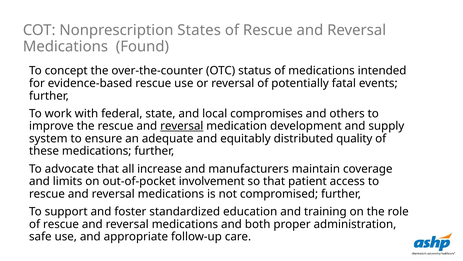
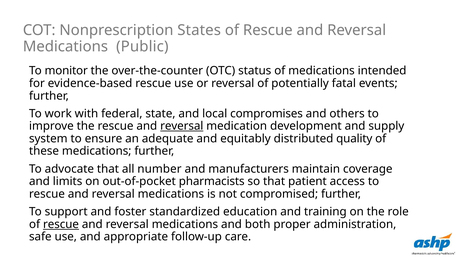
Found: Found -> Public
concept: concept -> monitor
increase: increase -> number
involvement: involvement -> pharmacists
rescue at (61, 224) underline: none -> present
